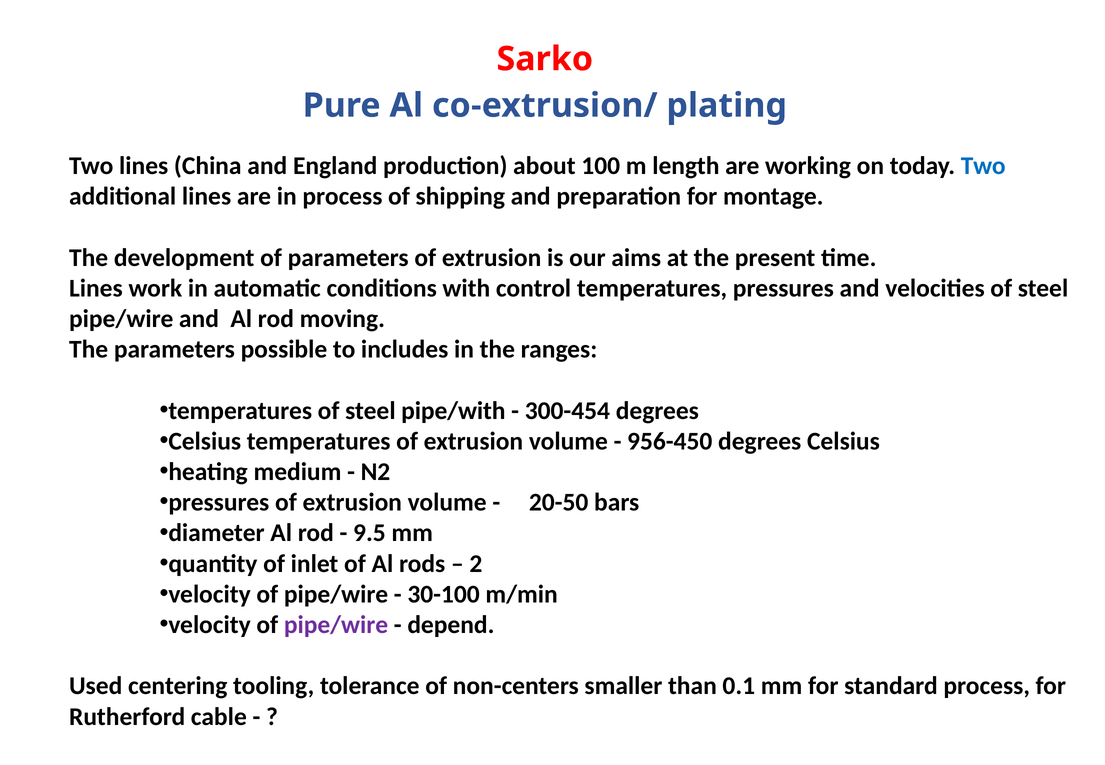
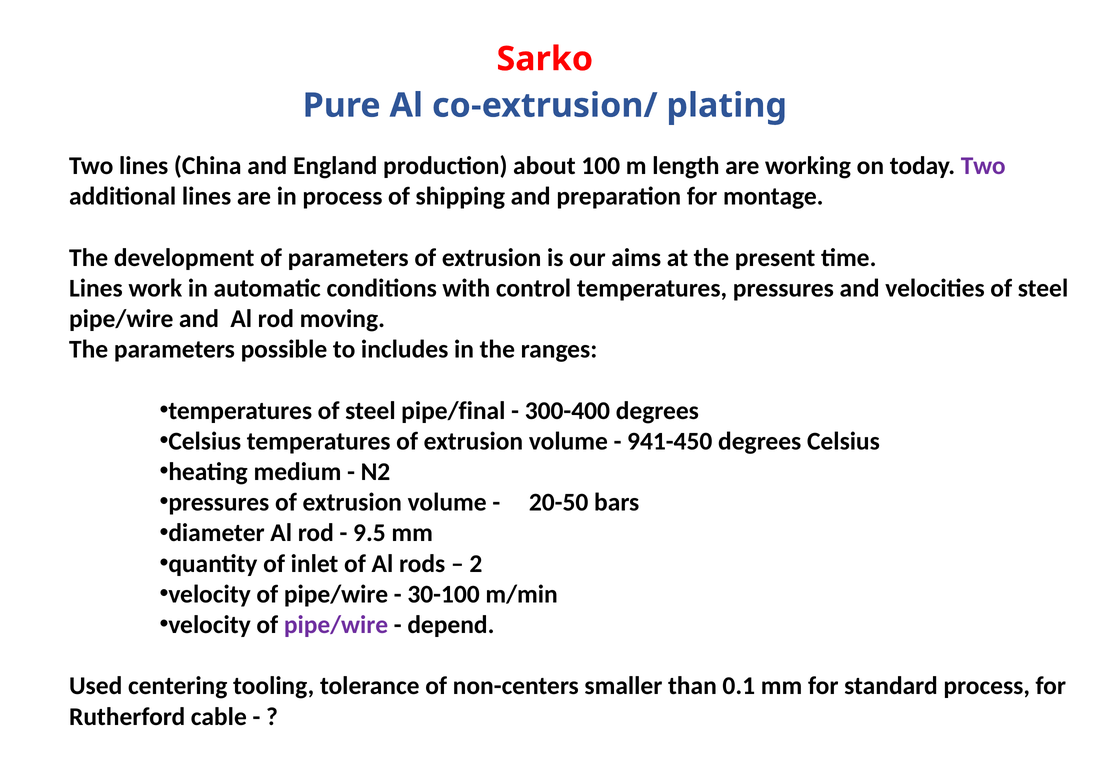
Two at (983, 166) colour: blue -> purple
pipe/with: pipe/with -> pipe/final
300-454: 300-454 -> 300-400
956-450: 956-450 -> 941-450
